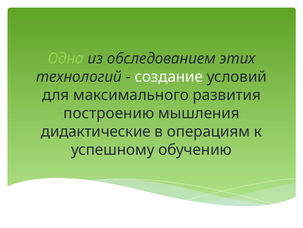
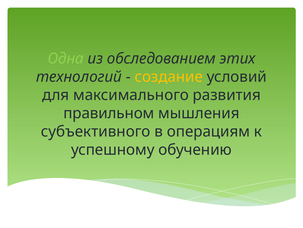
создание colour: white -> yellow
построению: построению -> правильном
дидактические: дидактические -> субъективного
